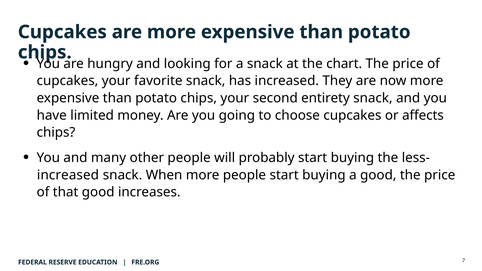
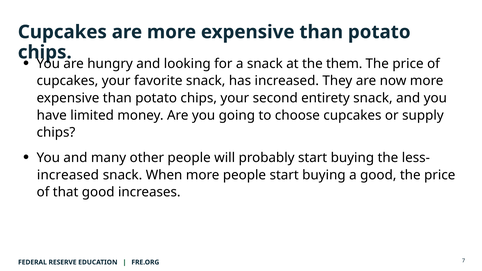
chart: chart -> them
affects: affects -> supply
